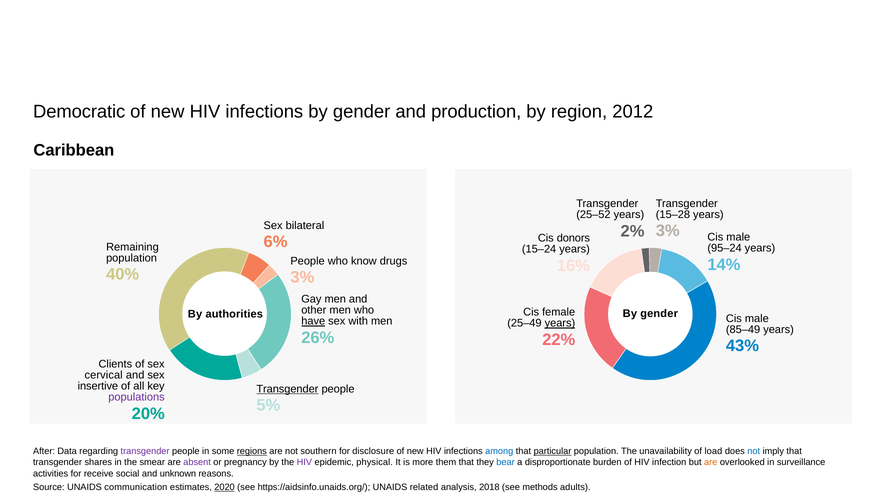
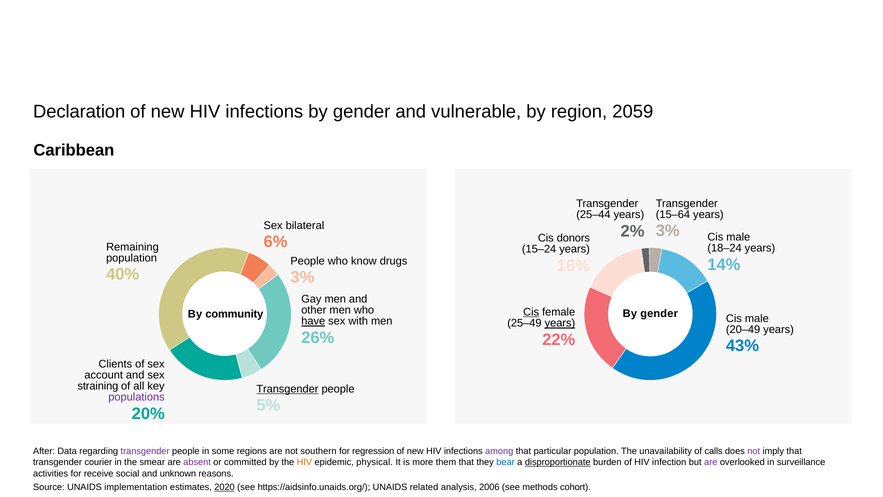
Democratic: Democratic -> Declaration
production: production -> vulnerable
2012: 2012 -> 2059
15–28: 15–28 -> 15–64
25–52: 25–52 -> 25–44
95–24: 95–24 -> 18–24
Cis at (531, 312) underline: none -> present
authorities: authorities -> community
85–49: 85–49 -> 20–49
cervical: cervical -> account
insertive: insertive -> straining
regions underline: present -> none
disclosure: disclosure -> regression
among colour: blue -> purple
particular underline: present -> none
load: load -> calls
not at (754, 451) colour: blue -> purple
shares: shares -> courier
pregnancy: pregnancy -> committed
HIV at (304, 462) colour: purple -> orange
disproportionate underline: none -> present
are at (711, 462) colour: orange -> purple
communication: communication -> implementation
2018: 2018 -> 2006
adults: adults -> cohort
